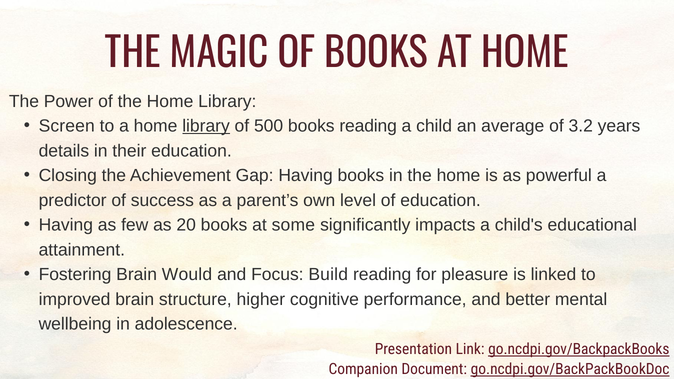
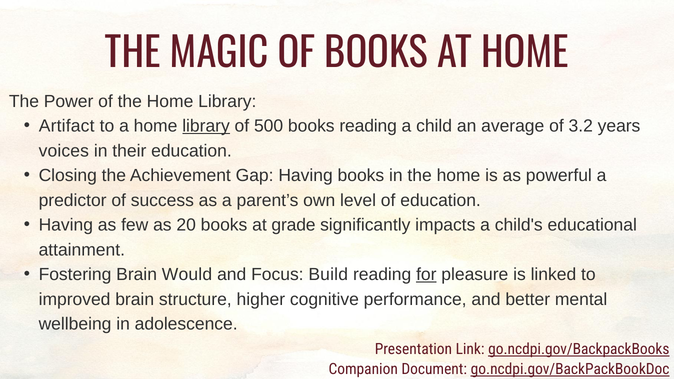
Screen: Screen -> Artifact
details: details -> voices
some: some -> grade
for underline: none -> present
